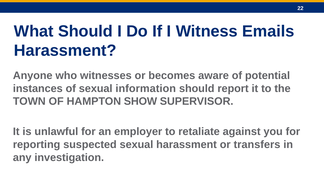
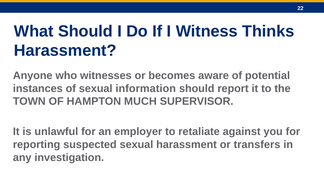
Emails: Emails -> Thinks
SHOW: SHOW -> MUCH
